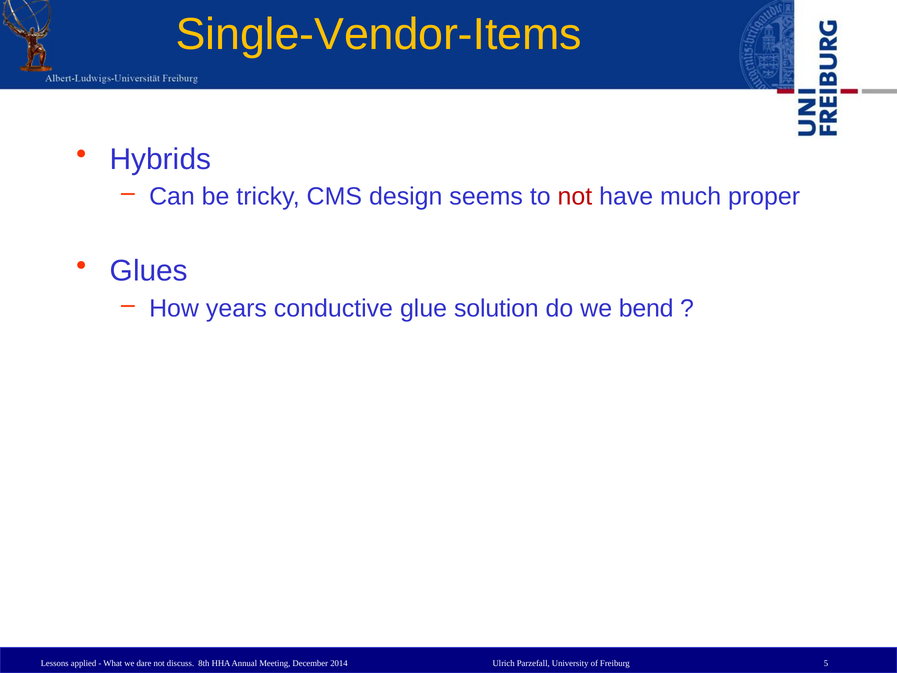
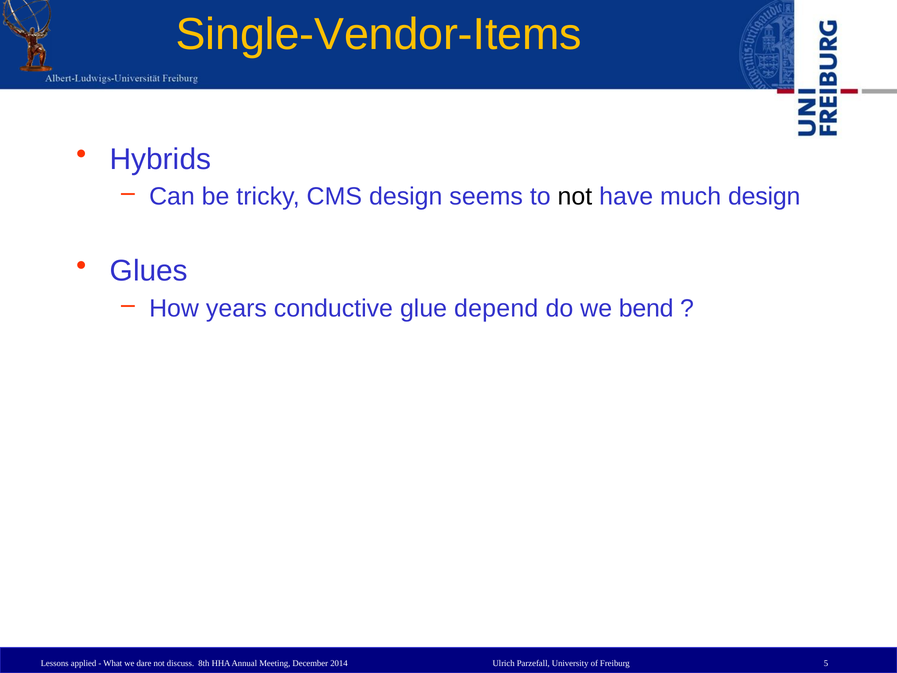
not at (575, 197) colour: red -> black
much proper: proper -> design
solution: solution -> depend
